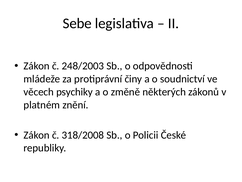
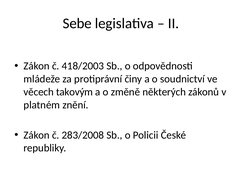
248/2003: 248/2003 -> 418/2003
psychiky: psychiky -> takovým
318/2008: 318/2008 -> 283/2008
